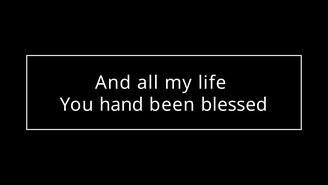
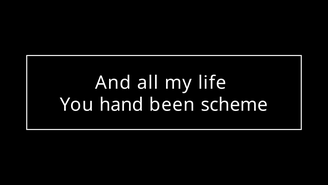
blessed: blessed -> scheme
